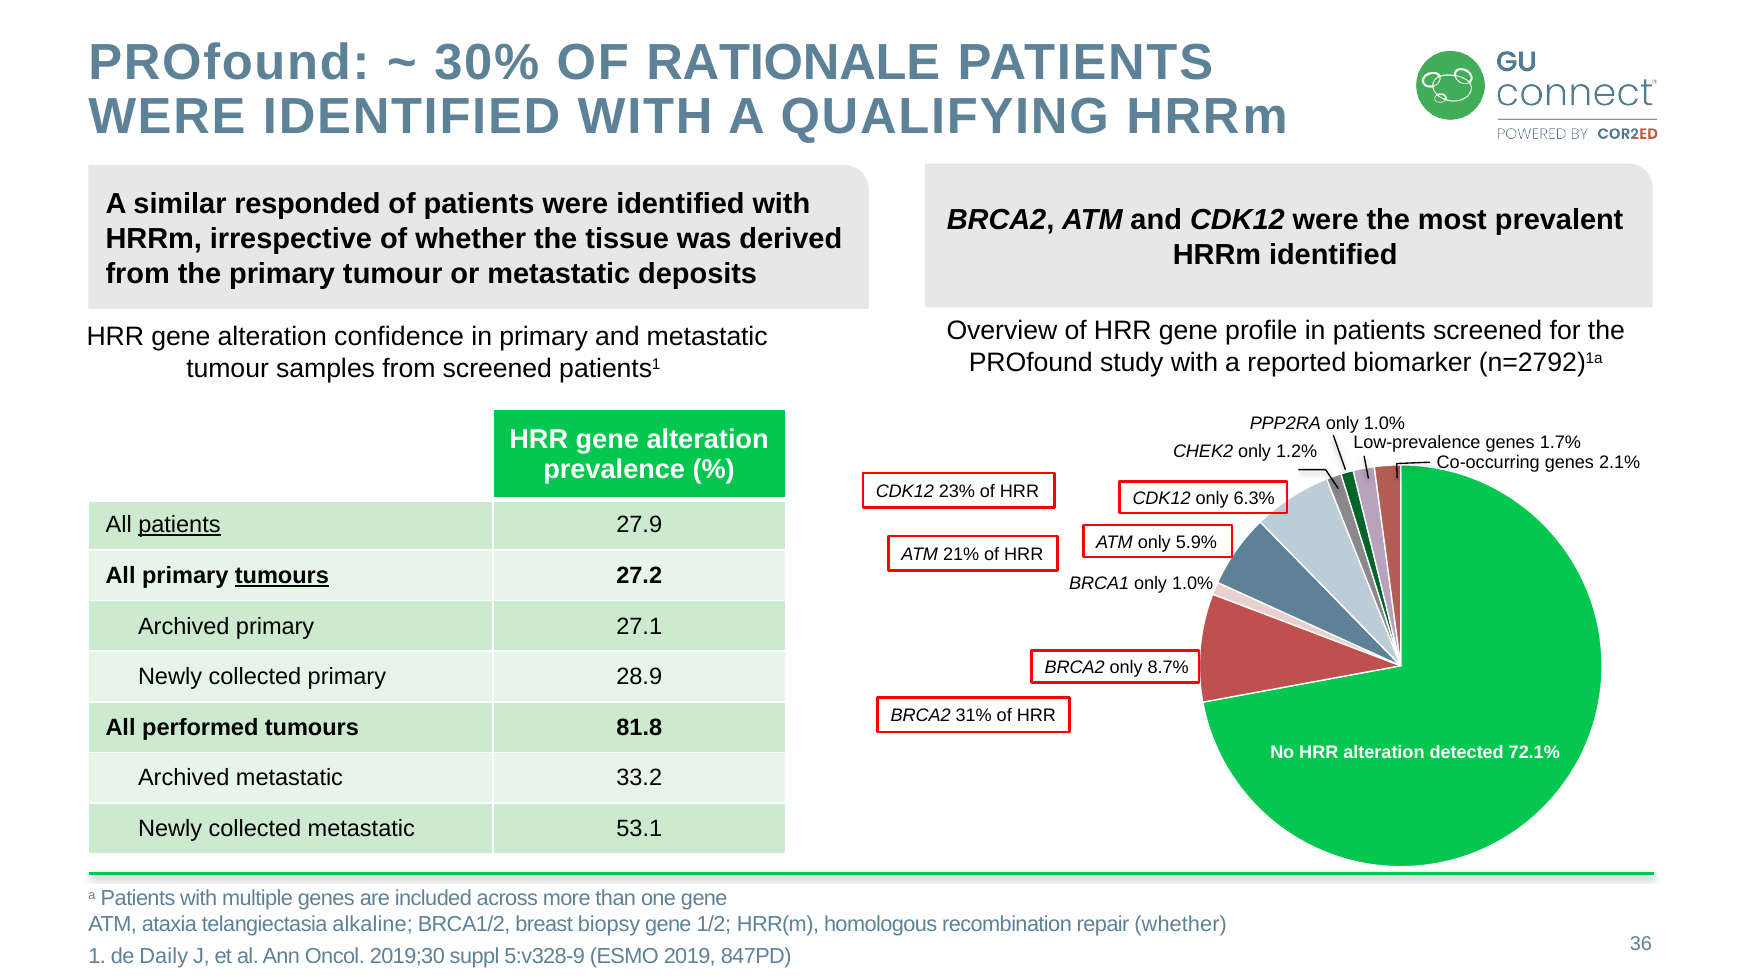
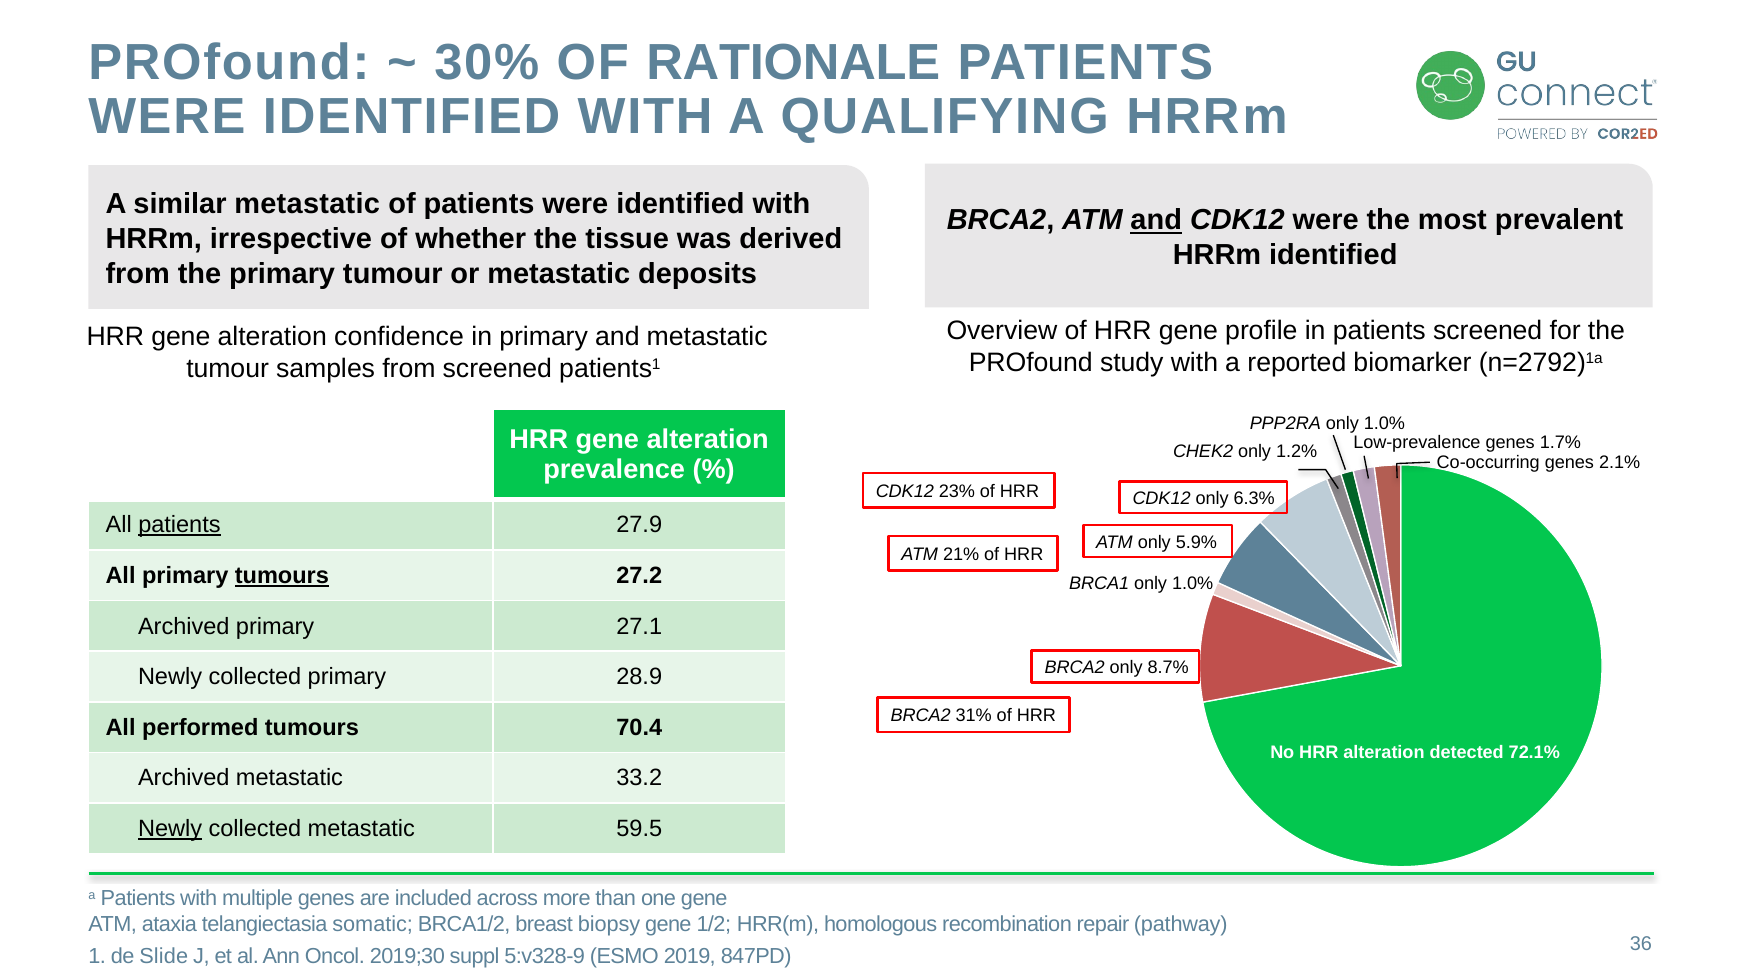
similar responded: responded -> metastatic
and at (1156, 220) underline: none -> present
81.8: 81.8 -> 70.4
Newly at (170, 829) underline: none -> present
53.1: 53.1 -> 59.5
alkaline: alkaline -> somatic
repair whether: whether -> pathway
Daily: Daily -> Slide
